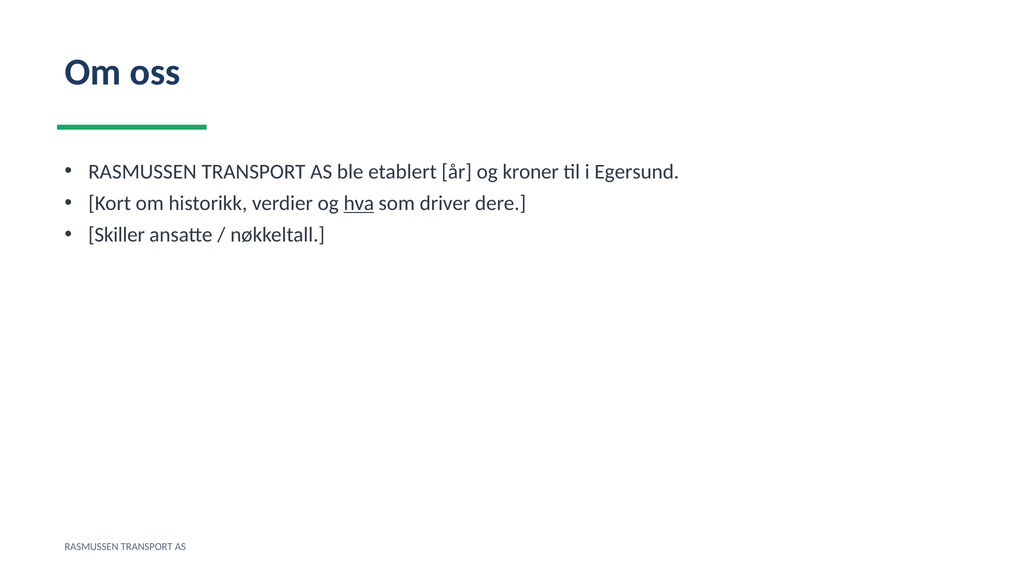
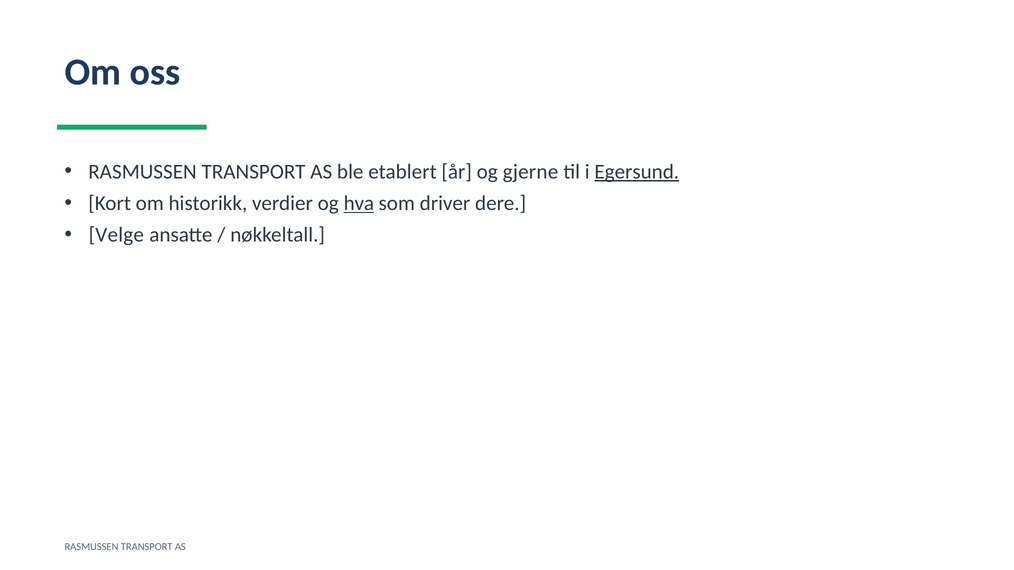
kroner: kroner -> gjerne
Egersund underline: none -> present
Skiller: Skiller -> Velge
